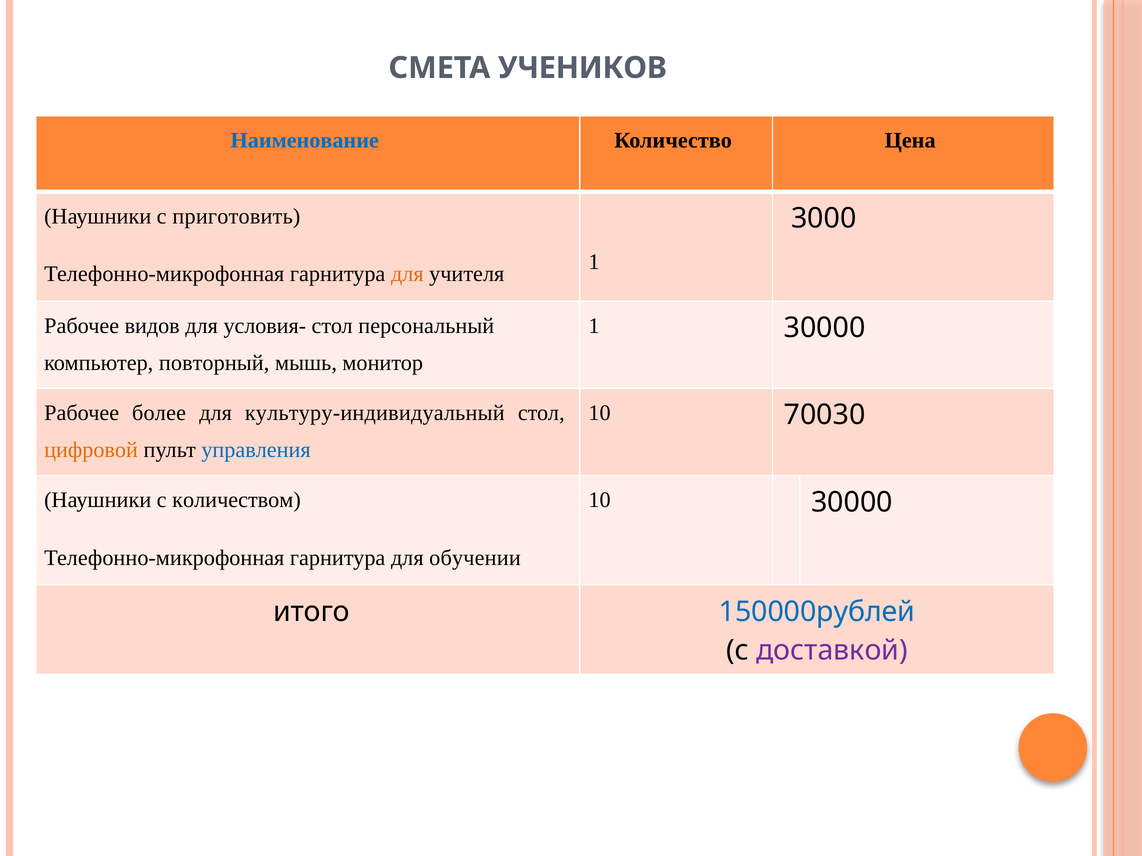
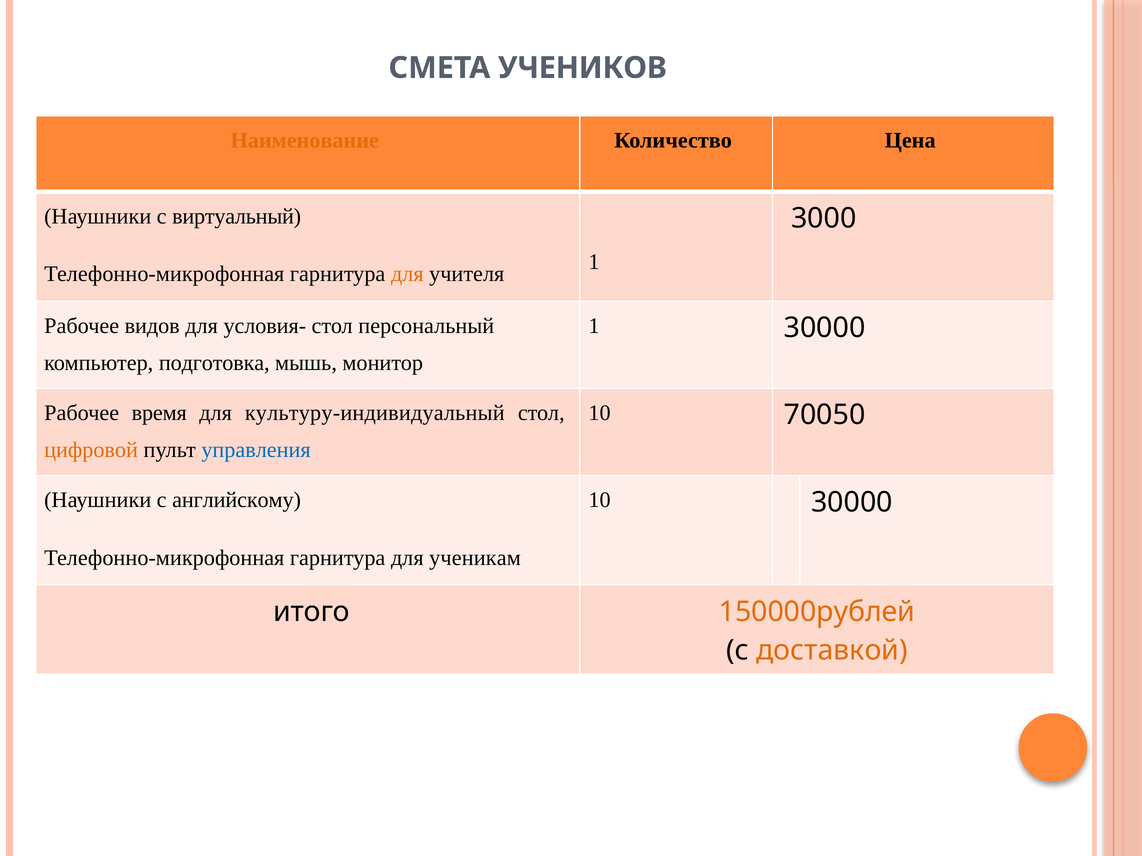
Наименование colour: blue -> orange
приготовить: приготовить -> виртуальный
повторный: повторный -> подготовка
более: более -> время
70030: 70030 -> 70050
количеством: количеством -> английскому
обучении: обучении -> ученикам
150000рублей colour: blue -> orange
доставкой colour: purple -> orange
